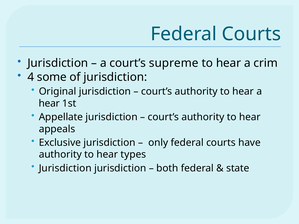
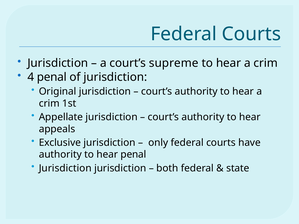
4 some: some -> penal
hear at (49, 104): hear -> crim
hear types: types -> penal
